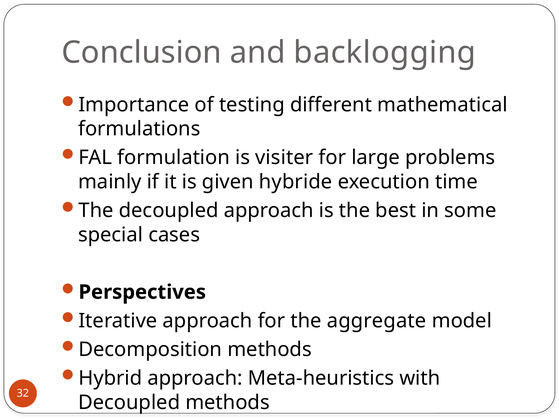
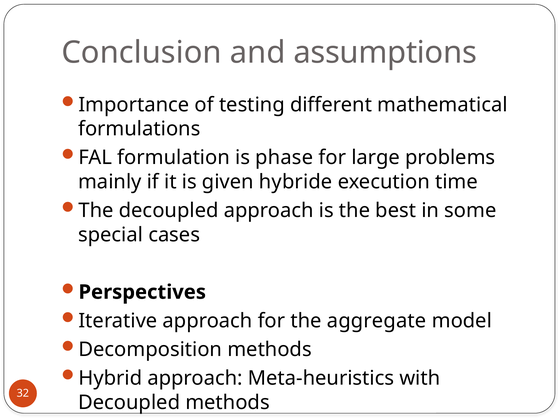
backlogging: backlogging -> assumptions
visiter: visiter -> phase
